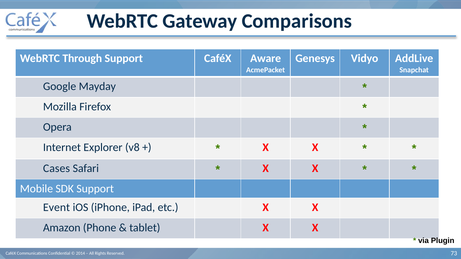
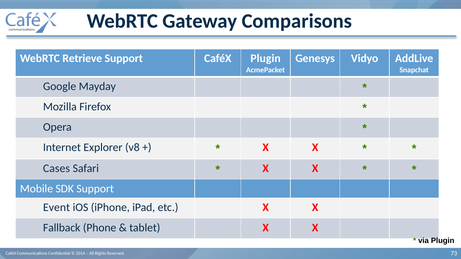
Through: Through -> Retrieve
CaféX Aware: Aware -> Plugin
Amazon: Amazon -> Fallback
